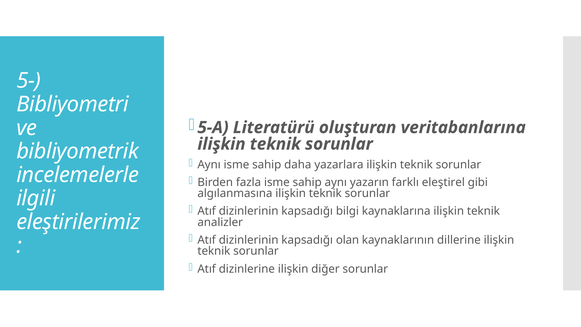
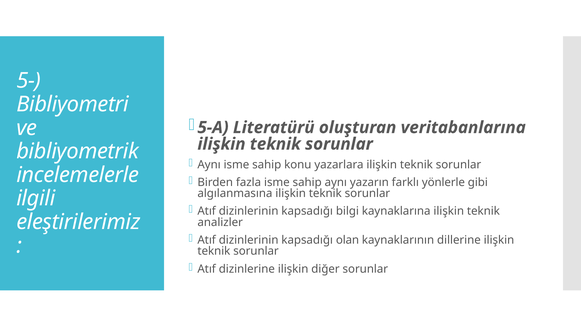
daha: daha -> konu
eleştirel: eleştirel -> yönlerle
